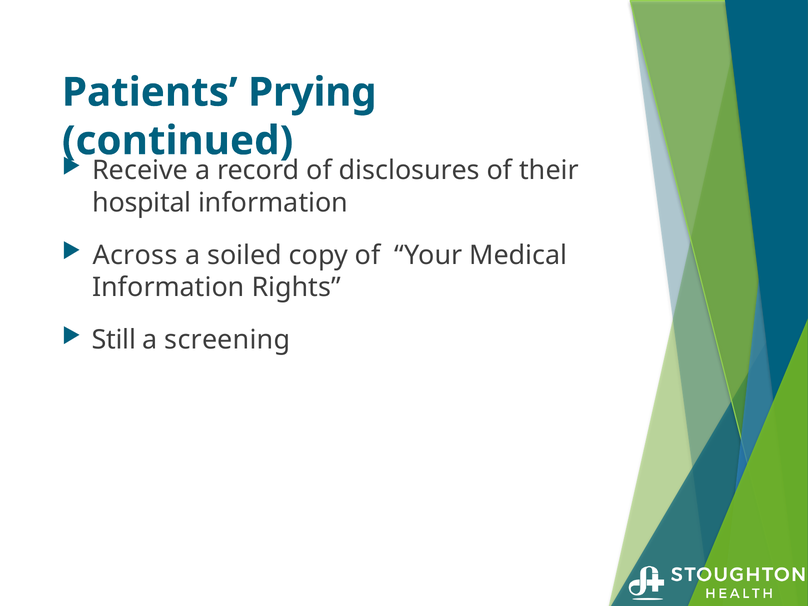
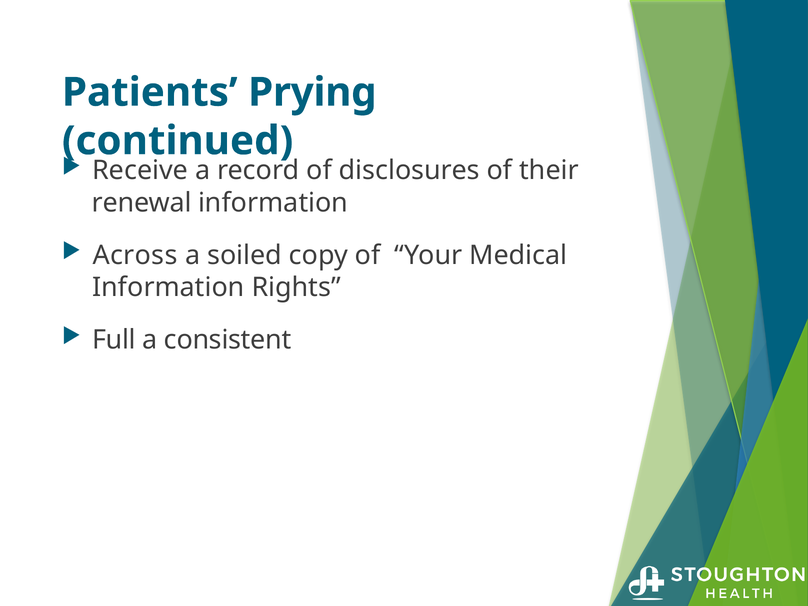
hospital: hospital -> renewal
Still: Still -> Full
screening: screening -> consistent
